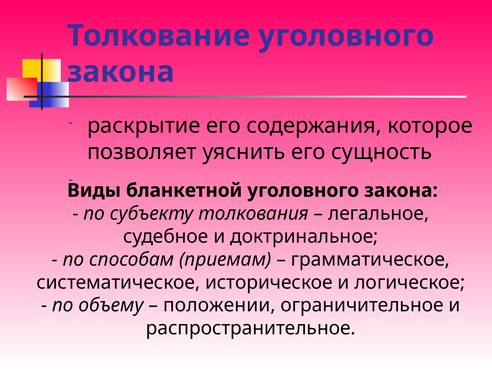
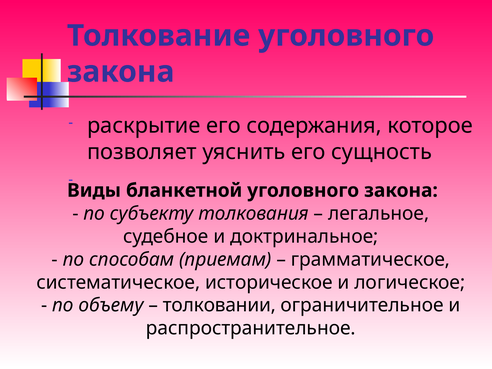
положении: положении -> толковании
